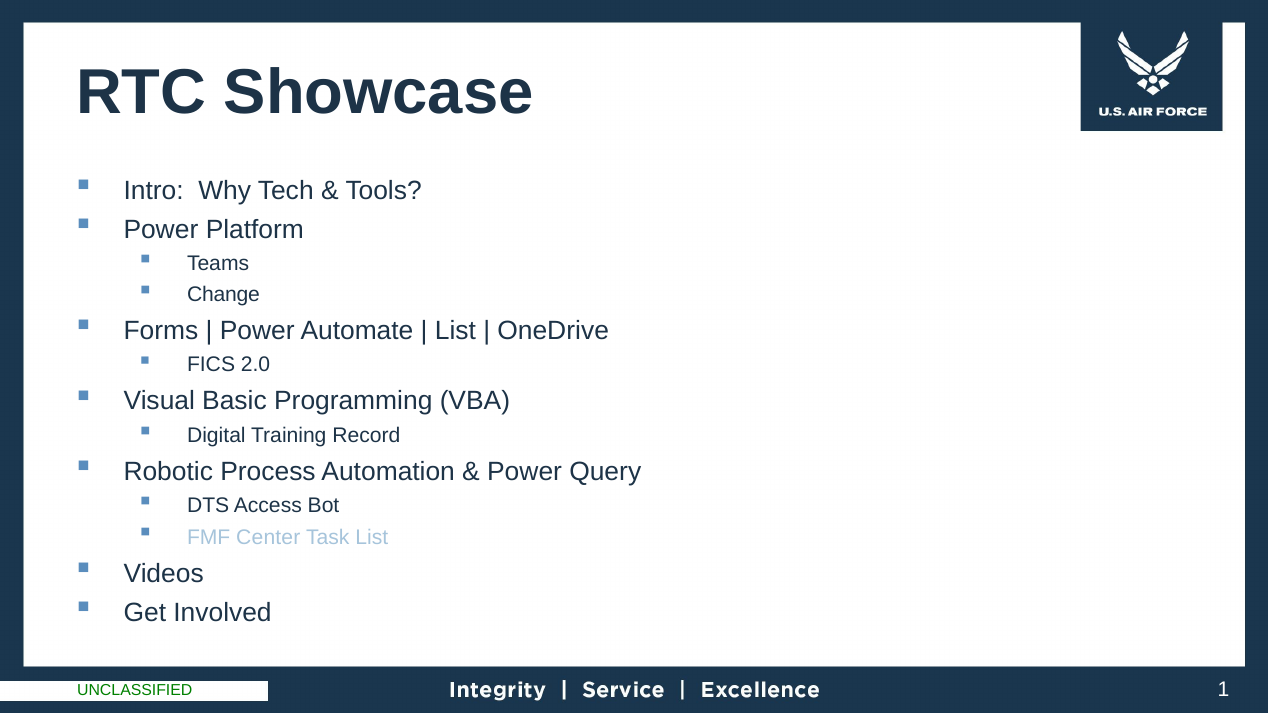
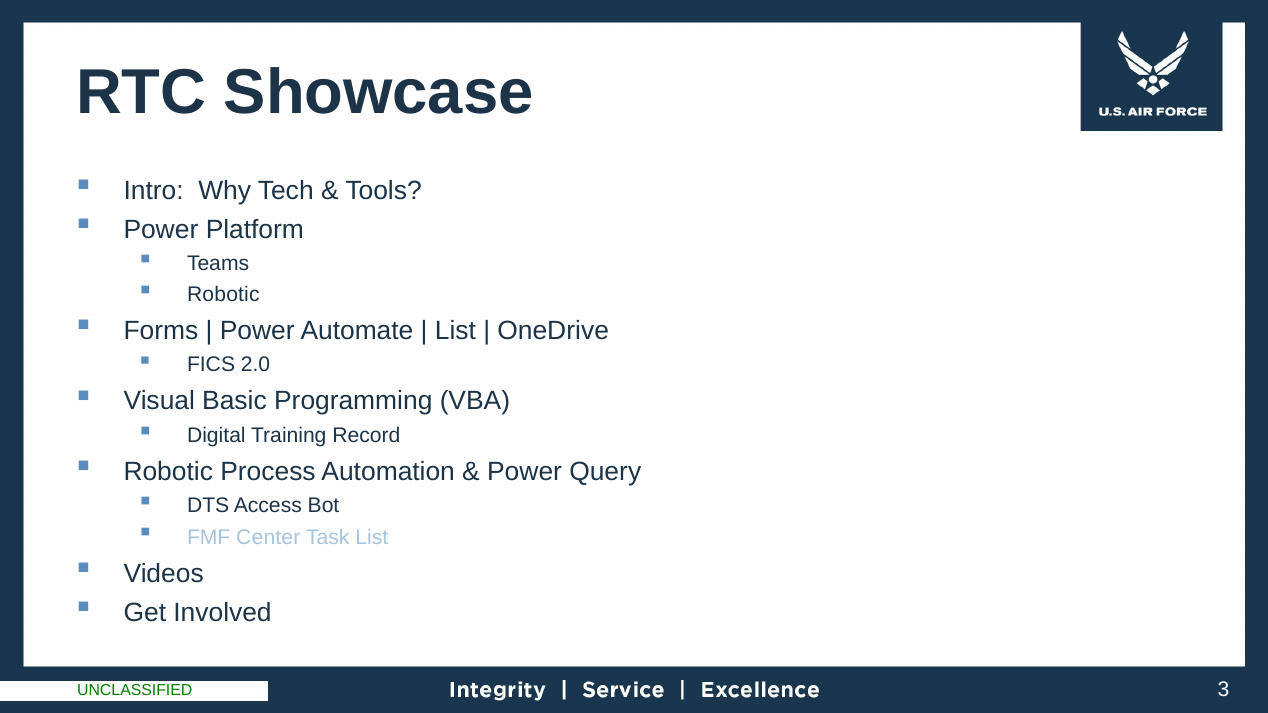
Change at (223, 295): Change -> Robotic
1: 1 -> 3
